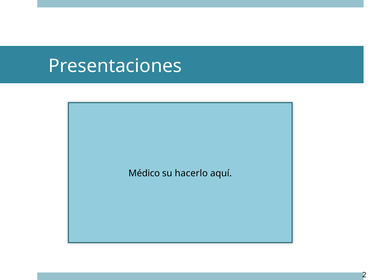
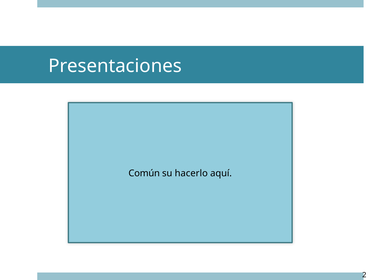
Médico: Médico -> Común
